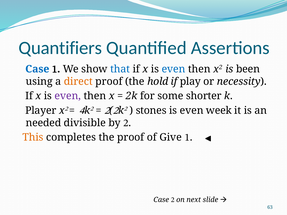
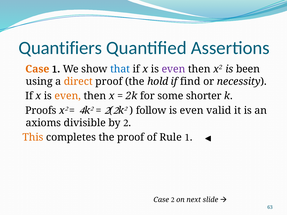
Case at (37, 69) colour: blue -> orange
even at (173, 69) colour: blue -> purple
play: play -> find
even at (68, 96) colour: purple -> orange
Player: Player -> Proofs
stones: stones -> follow
week: week -> valid
needed: needed -> axioms
Give: Give -> Rule
